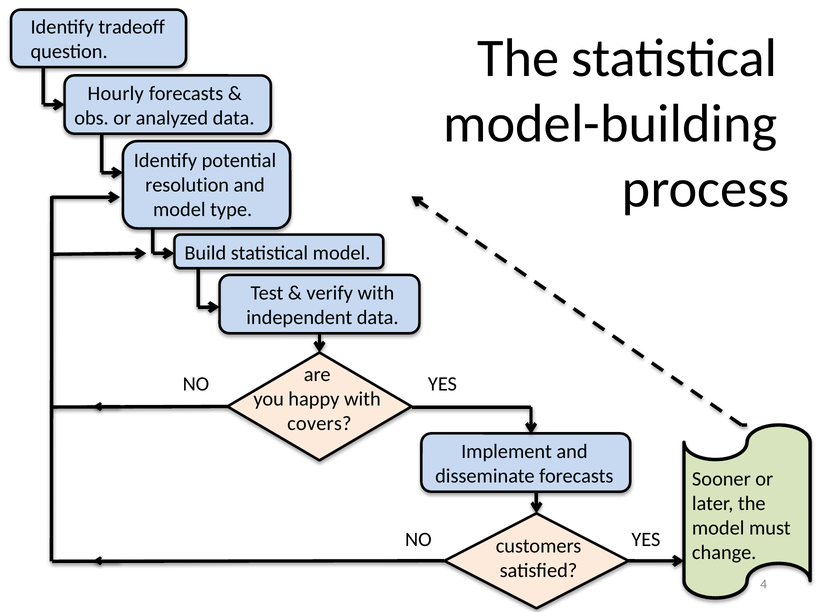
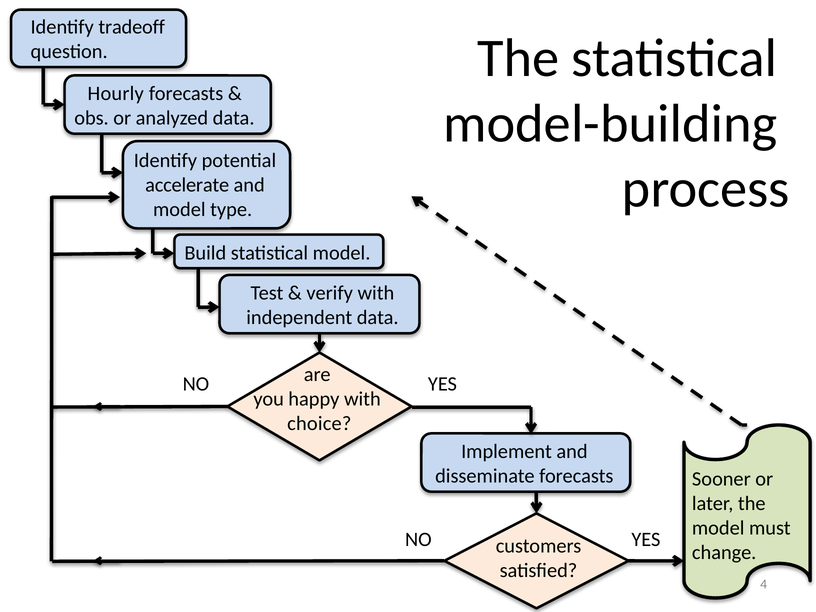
resolution: resolution -> accelerate
covers: covers -> choice
